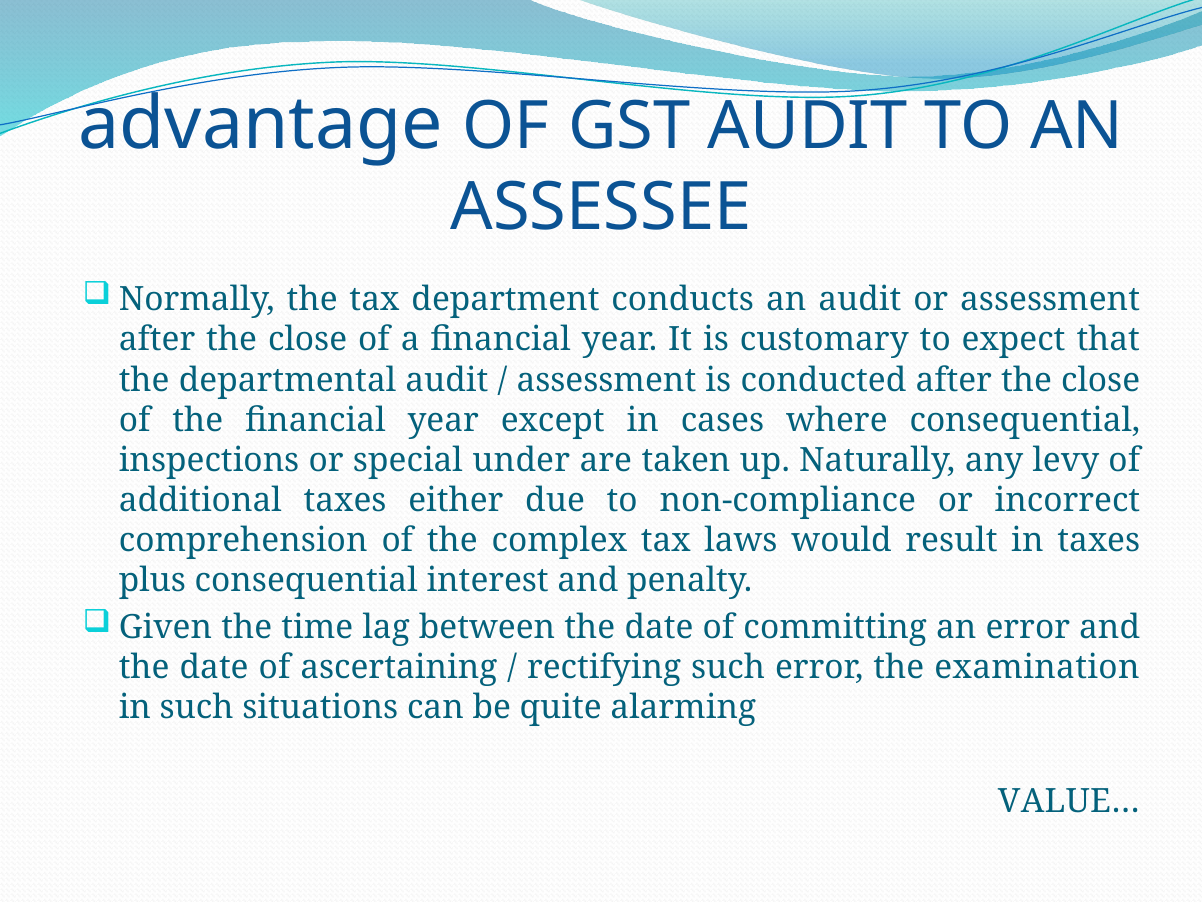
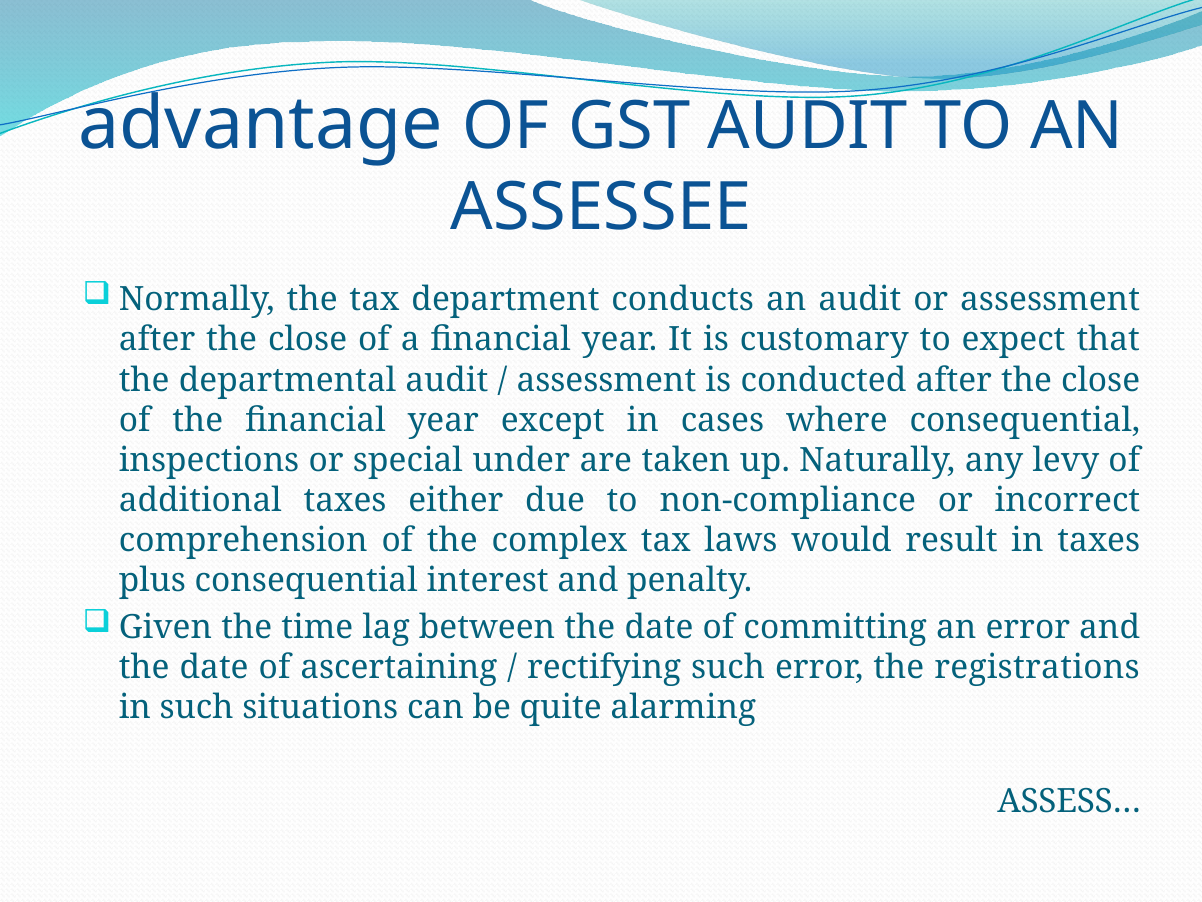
examination: examination -> registrations
VALUE…: VALUE… -> ASSESS…
